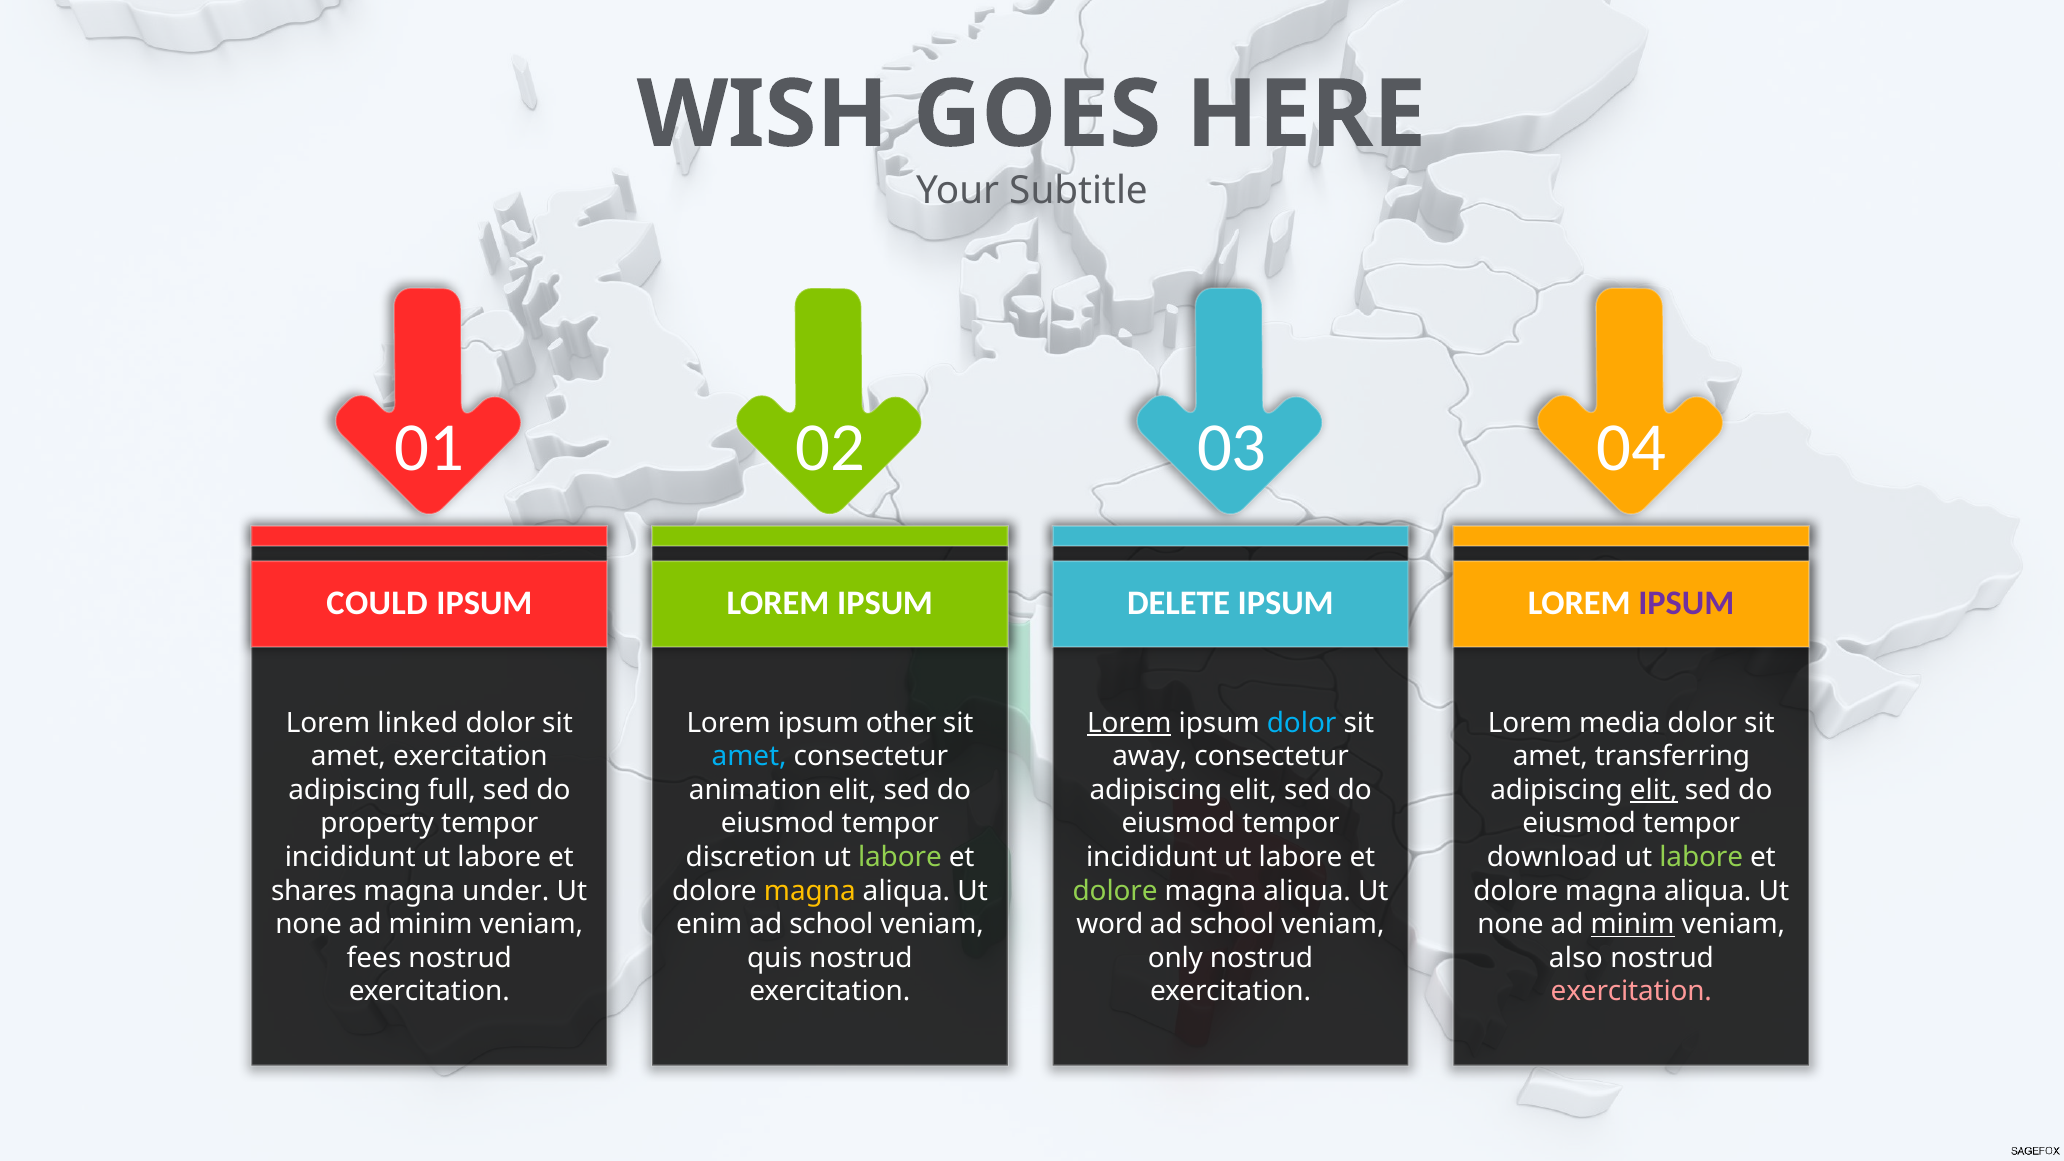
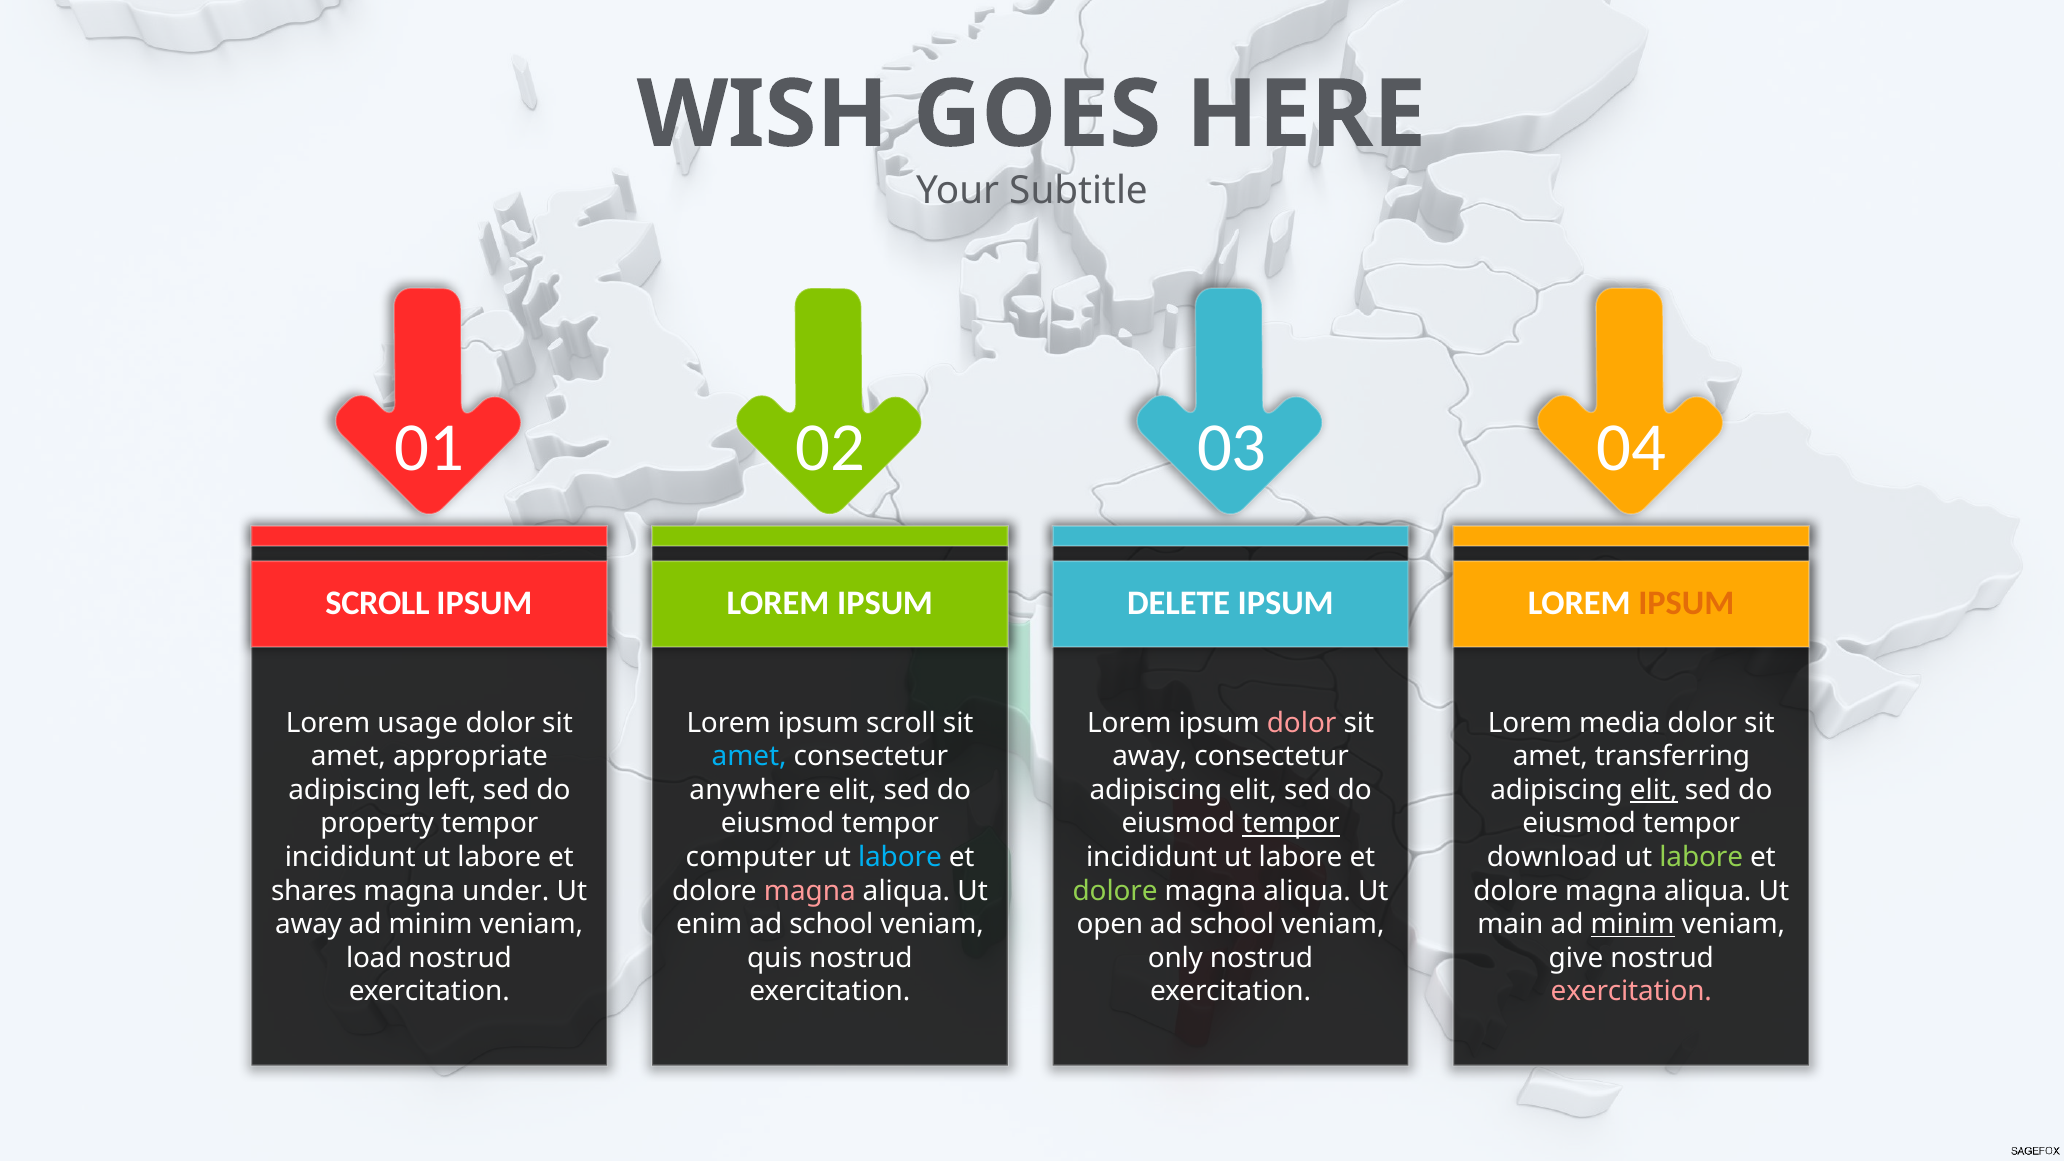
COULD at (377, 603): COULD -> SCROLL
IPSUM at (1686, 603) colour: purple -> orange
linked: linked -> usage
ipsum other: other -> scroll
Lorem at (1129, 723) underline: present -> none
dolor at (1302, 723) colour: light blue -> pink
amet exercitation: exercitation -> appropriate
full: full -> left
animation: animation -> anywhere
tempor at (1291, 824) underline: none -> present
discretion: discretion -> computer
labore at (900, 857) colour: light green -> light blue
magna at (810, 891) colour: yellow -> pink
none at (309, 924): none -> away
word: word -> open
none at (1511, 924): none -> main
fees: fees -> load
also: also -> give
